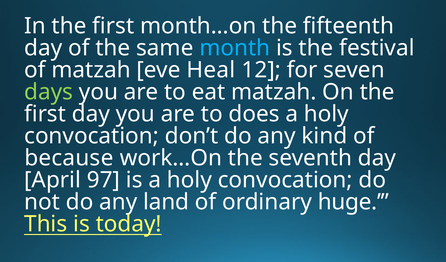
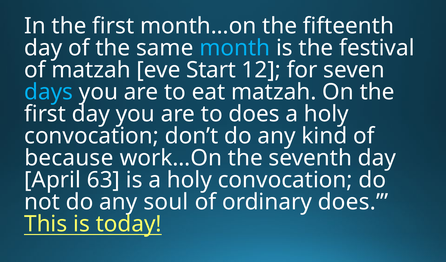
Heal: Heal -> Start
days colour: light green -> light blue
97: 97 -> 63
land: land -> soul
ordinary huge: huge -> does
